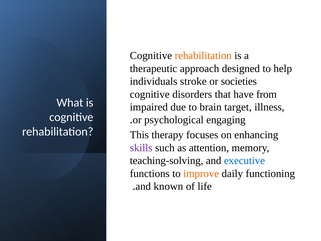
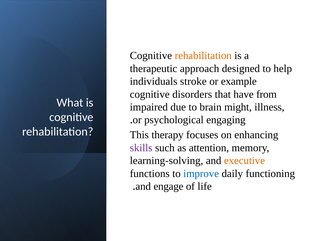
societies: societies -> example
target: target -> might
teaching-solving: teaching-solving -> learning-solving
executive colour: blue -> orange
improve colour: orange -> blue
known: known -> engage
